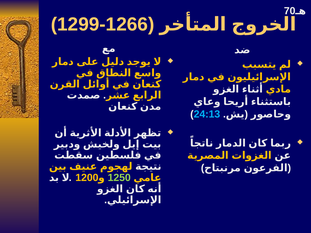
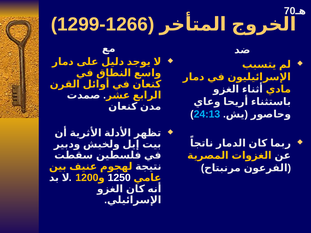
1250 colour: light green -> white
